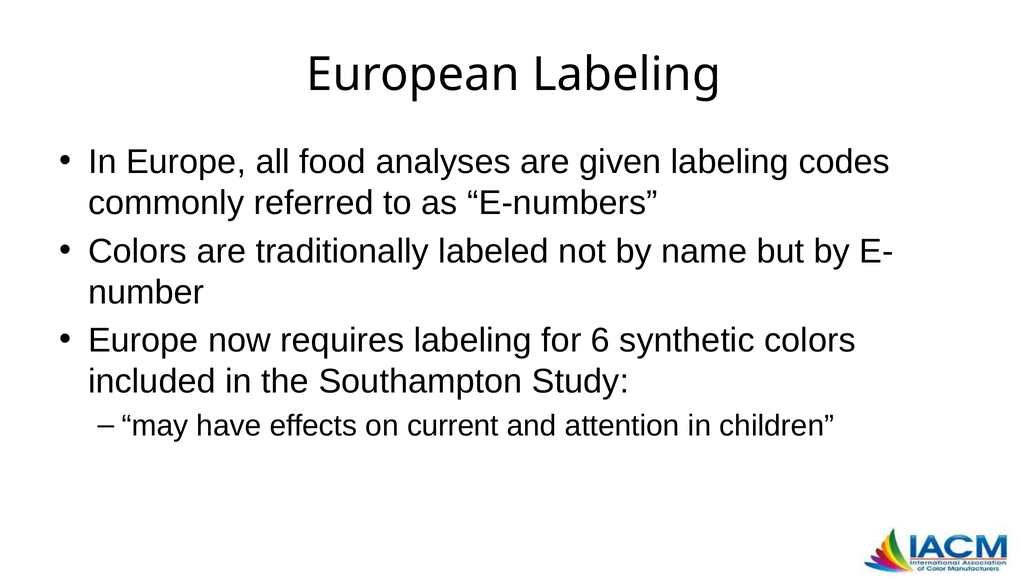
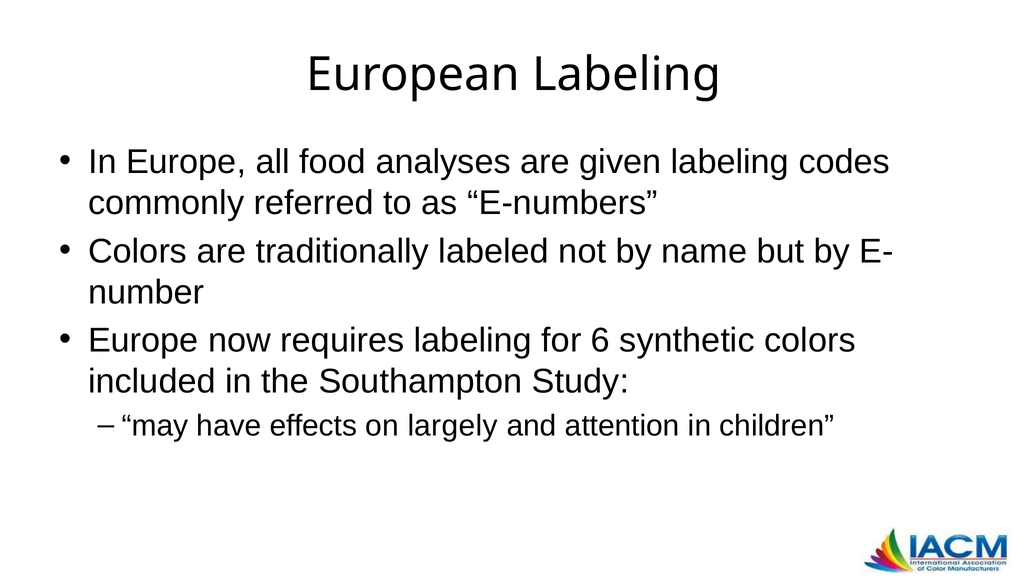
current: current -> largely
